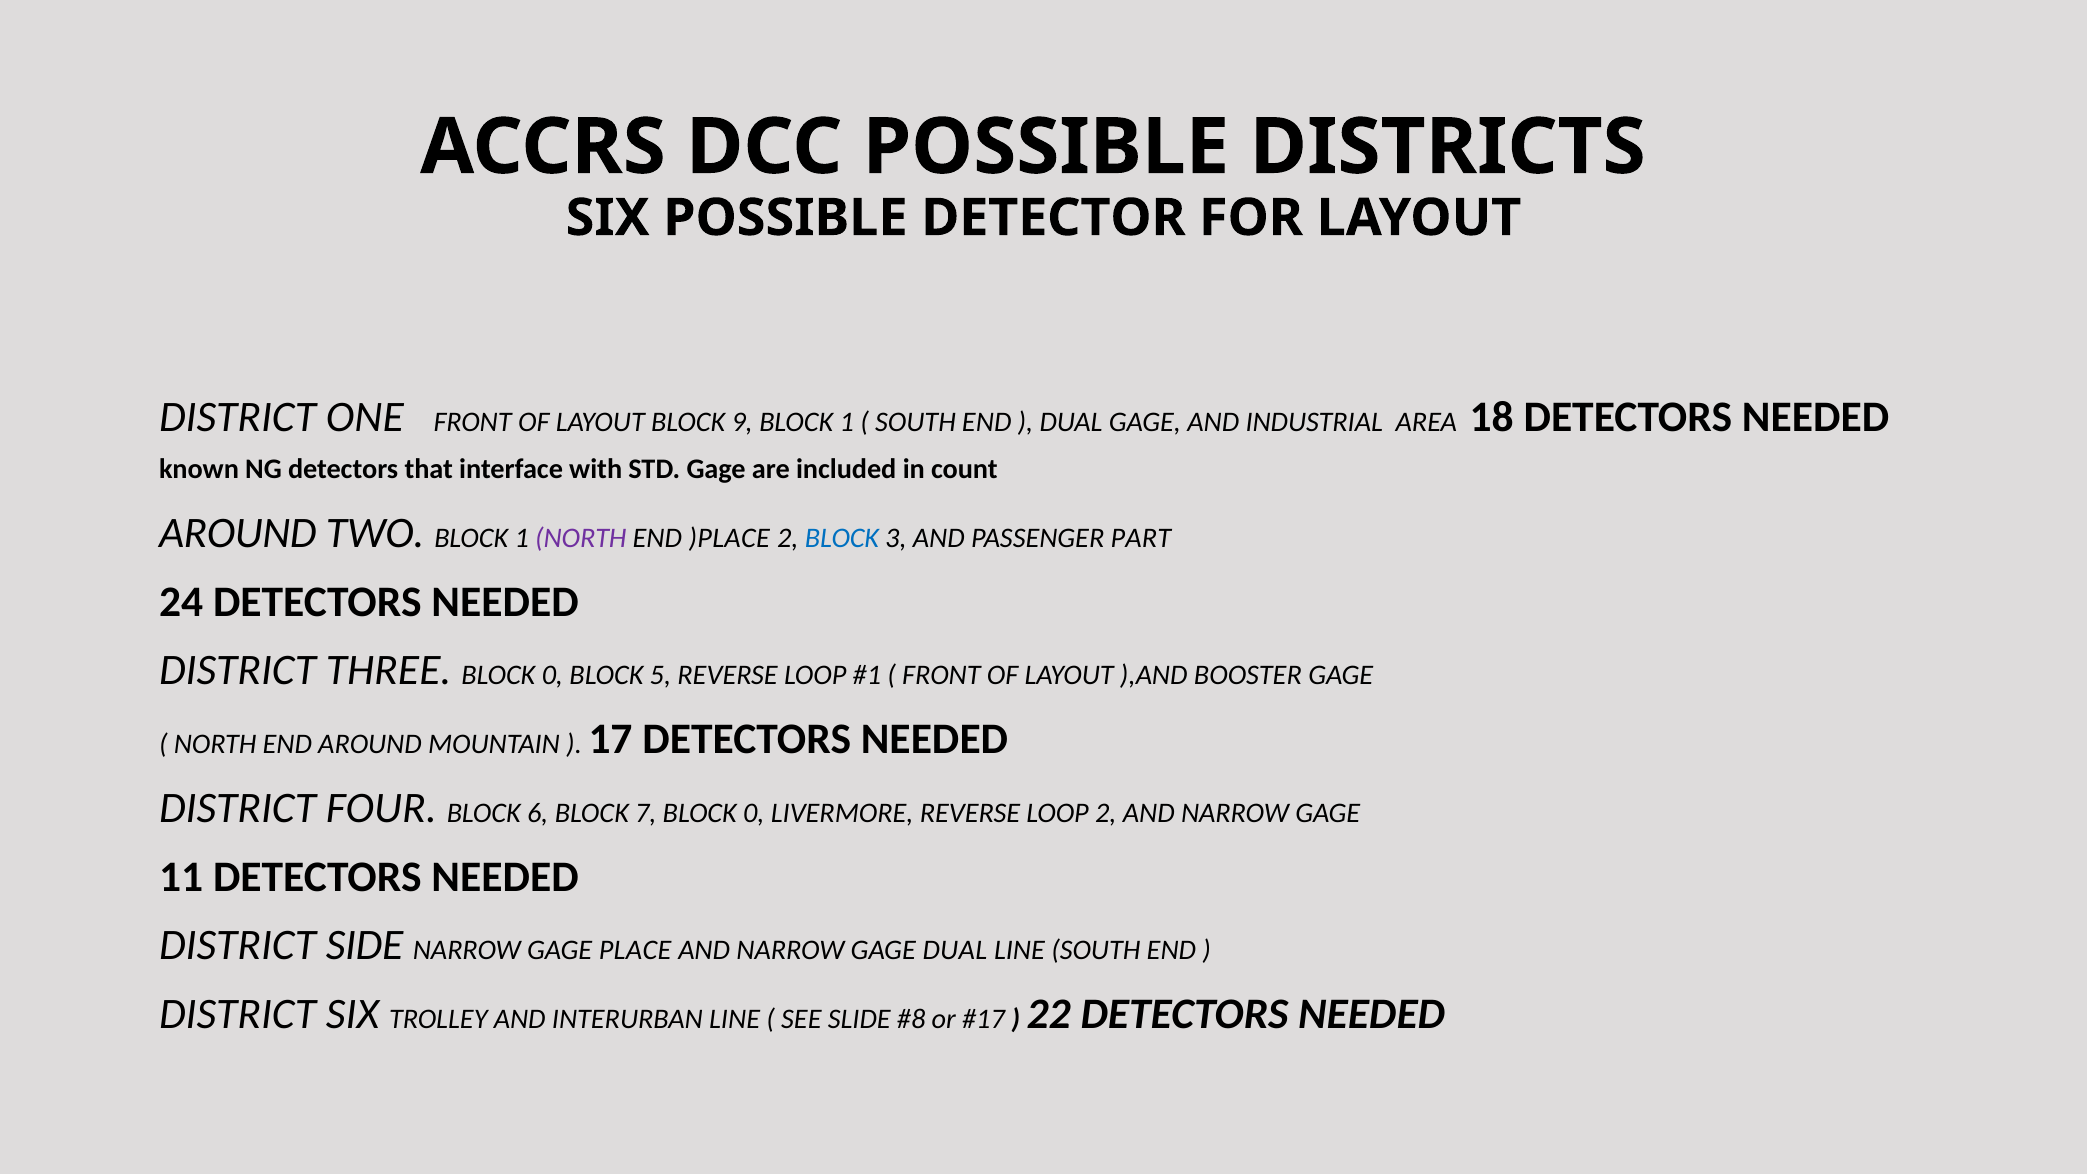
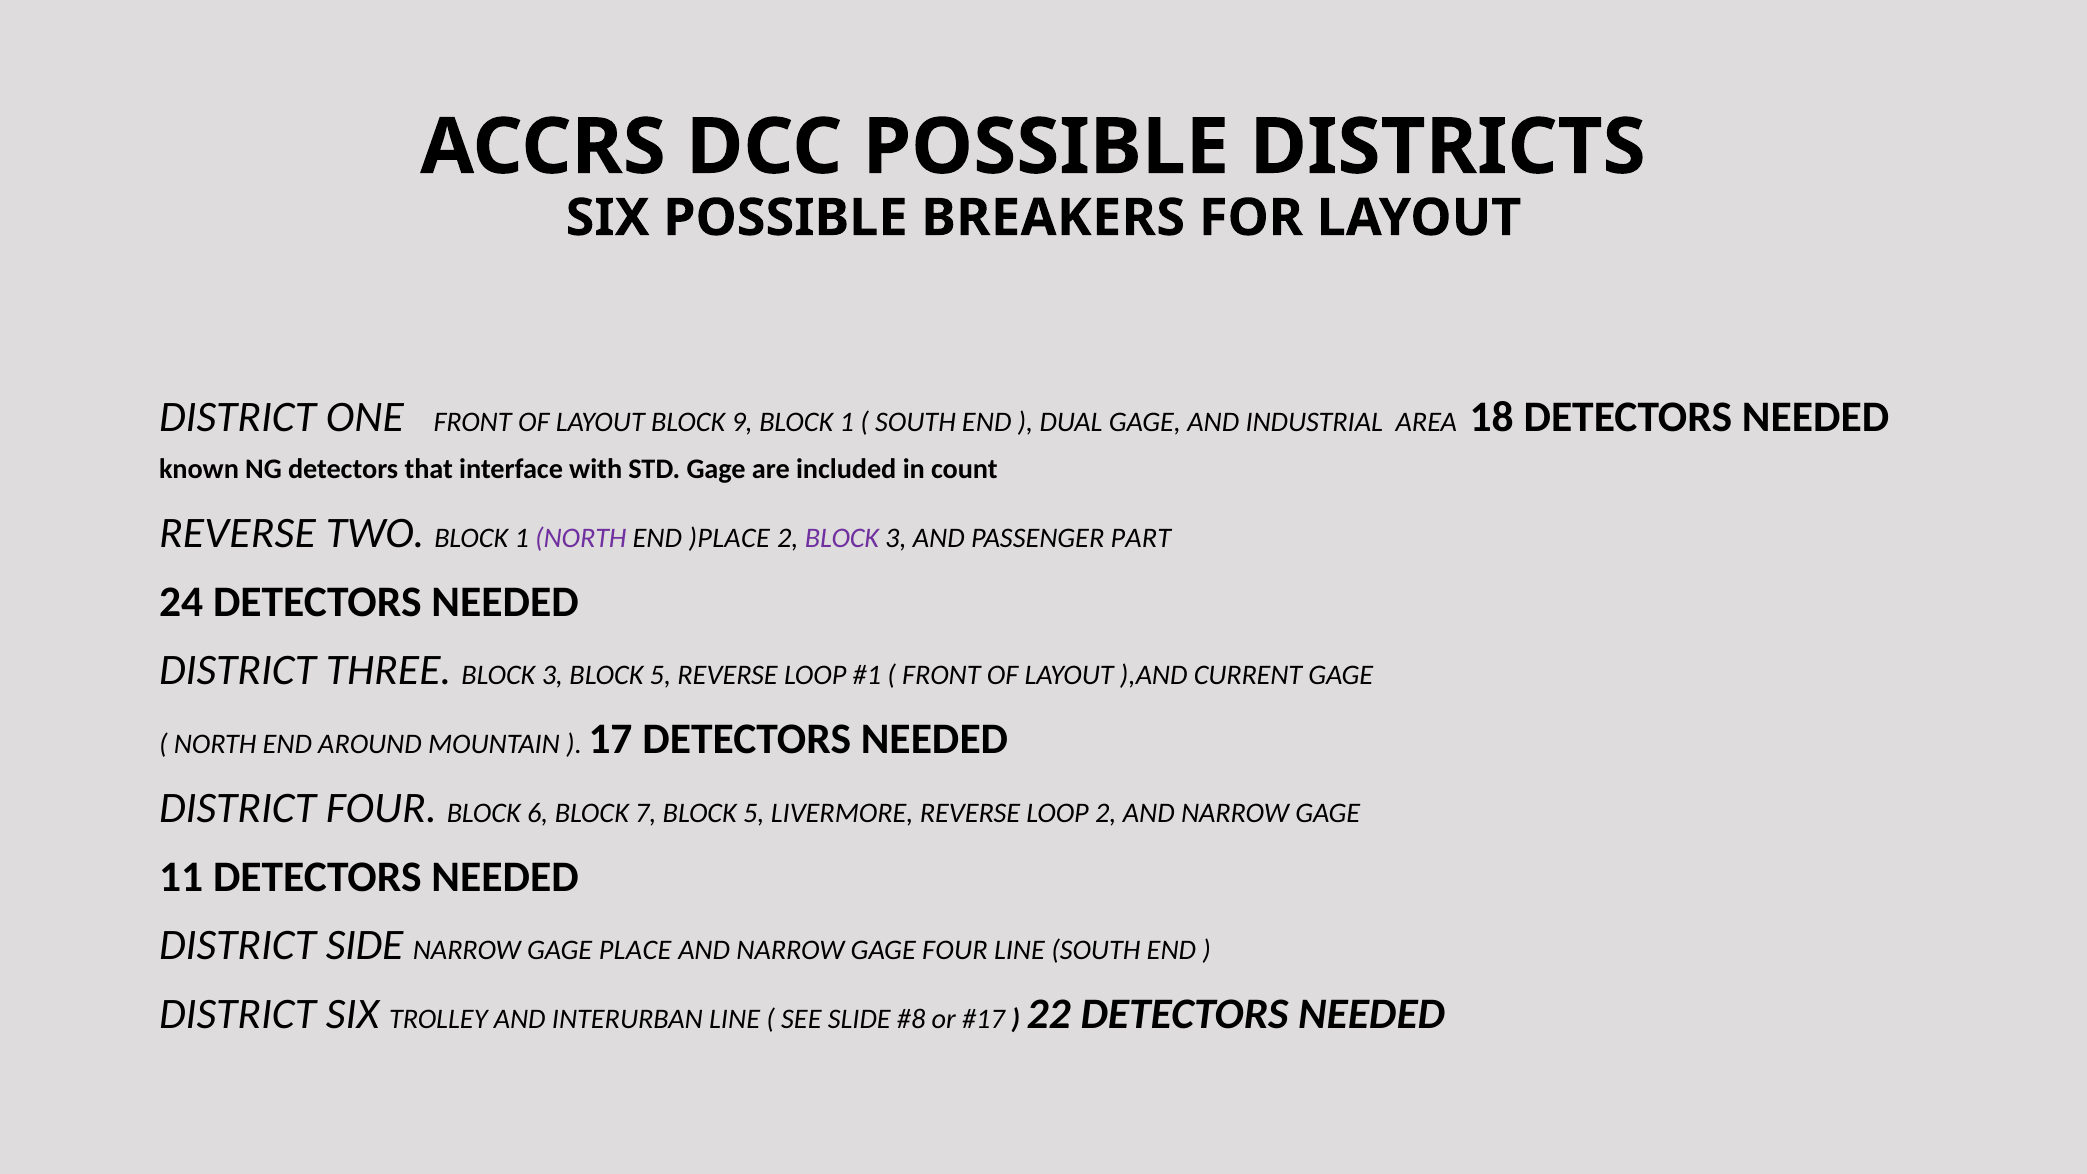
DETECTOR: DETECTOR -> BREAKERS
AROUND at (238, 533): AROUND -> REVERSE
BLOCK at (842, 538) colour: blue -> purple
THREE BLOCK 0: 0 -> 3
BOOSTER: BOOSTER -> CURRENT
7 BLOCK 0: 0 -> 5
GAGE DUAL: DUAL -> FOUR
